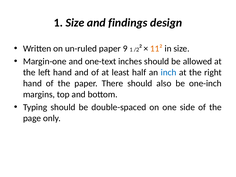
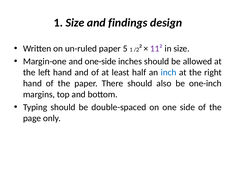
9: 9 -> 5
11² colour: orange -> purple
one-text: one-text -> one-side
